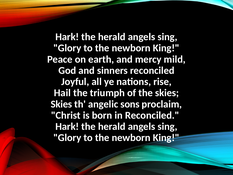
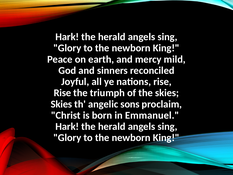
Hail at (62, 93): Hail -> Rise
in Reconciled: Reconciled -> Emmanuel
